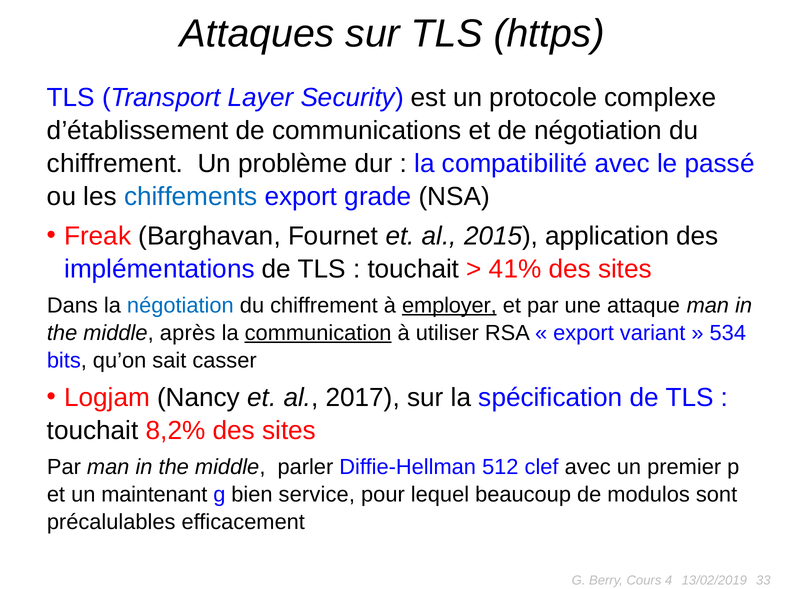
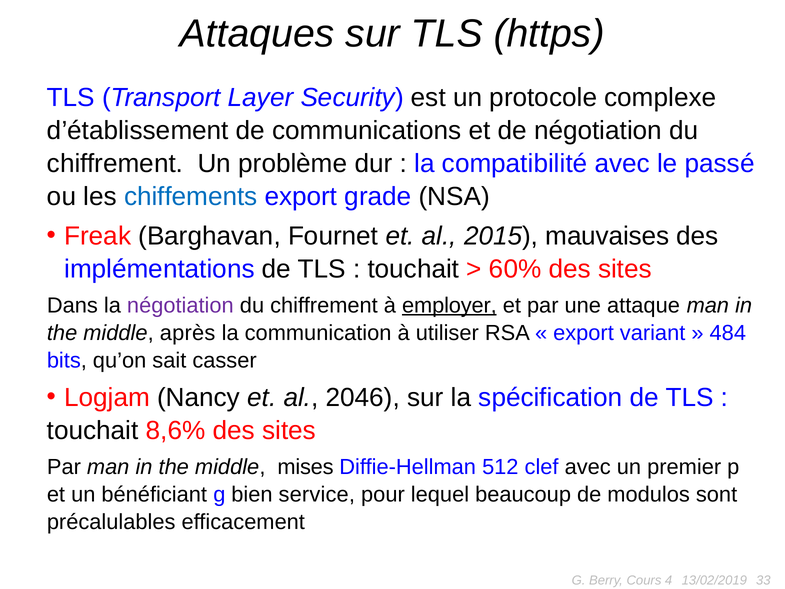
application: application -> mauvaises
41%: 41% -> 60%
négotiation at (180, 305) colour: blue -> purple
communication underline: present -> none
534: 534 -> 484
2017: 2017 -> 2046
8,2%: 8,2% -> 8,6%
parler: parler -> mises
maintenant: maintenant -> bénéficiant
